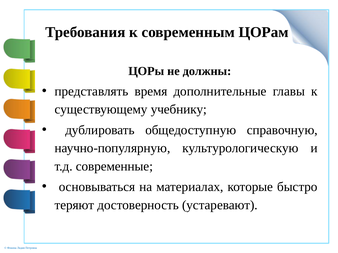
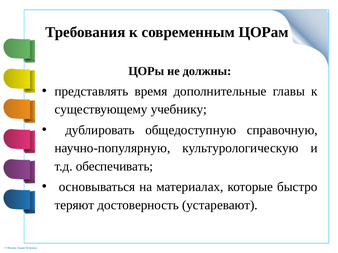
современные: современные -> обеспечивать
